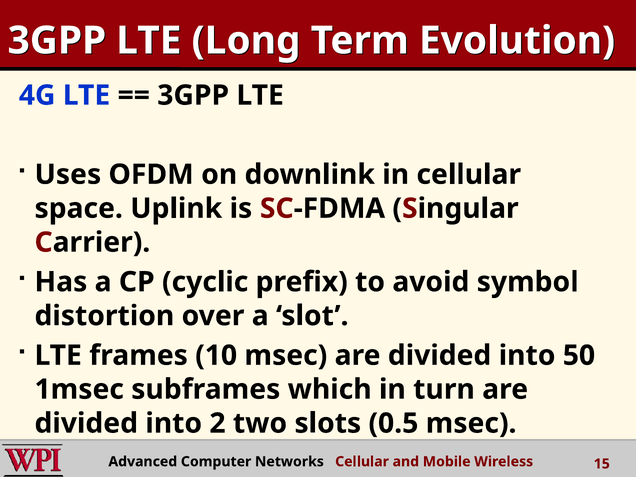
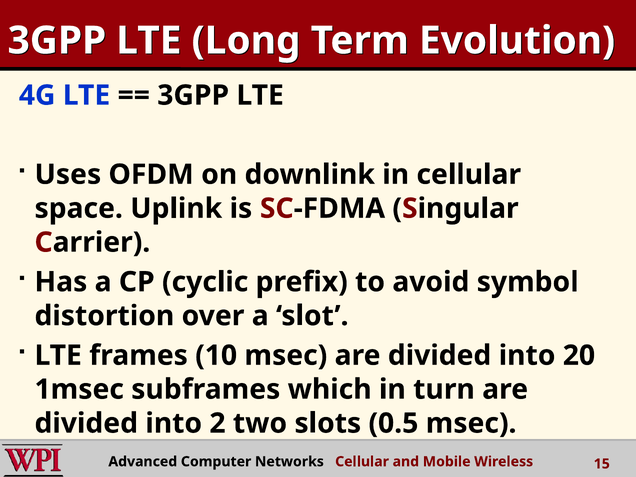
50: 50 -> 20
